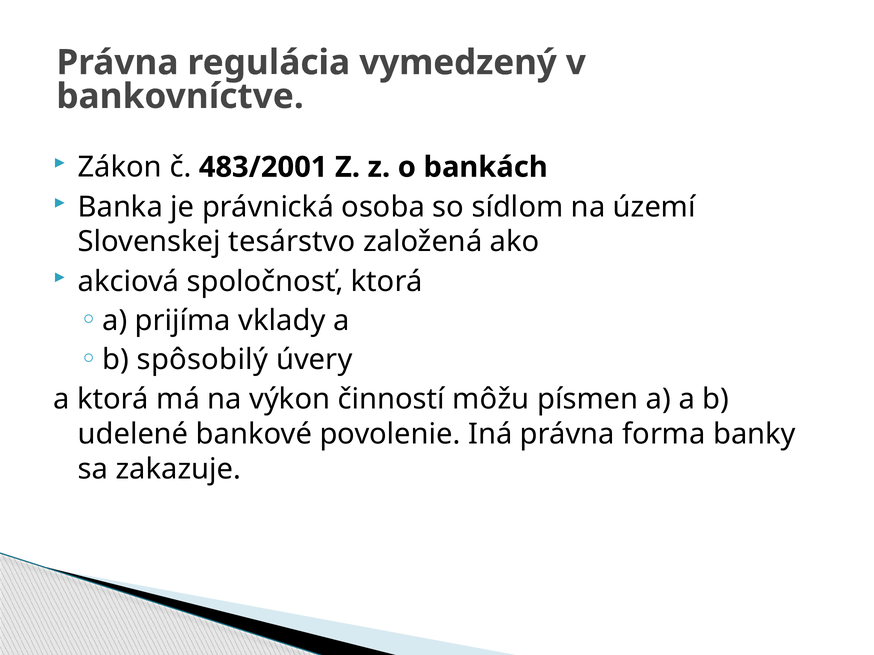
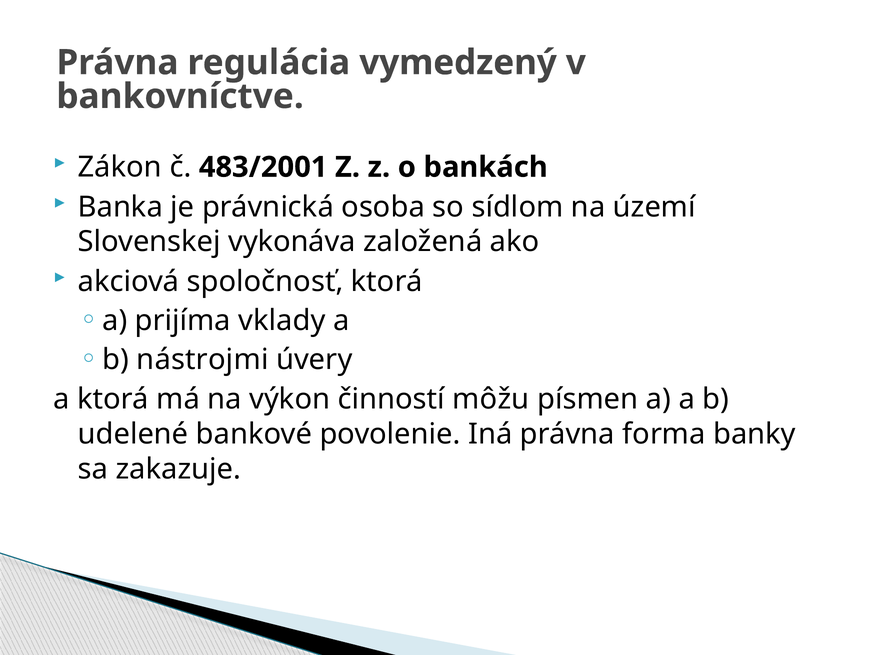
tesárstvo: tesárstvo -> vykonáva
spôsobilý: spôsobilý -> nástrojmi
